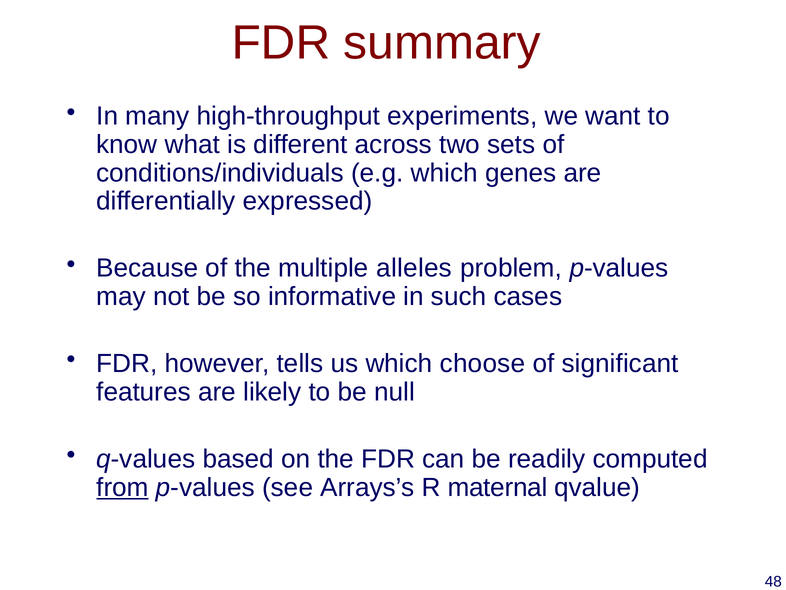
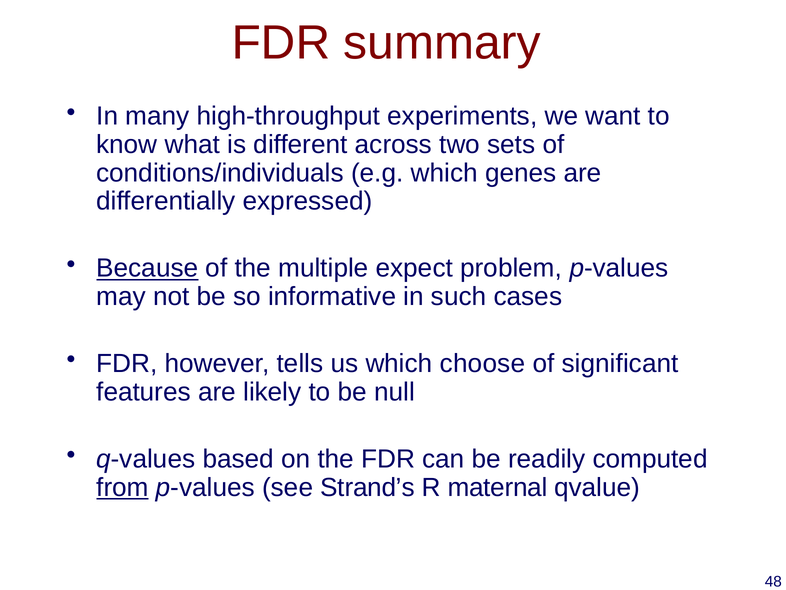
Because underline: none -> present
alleles: alleles -> expect
Arrays’s: Arrays’s -> Strand’s
